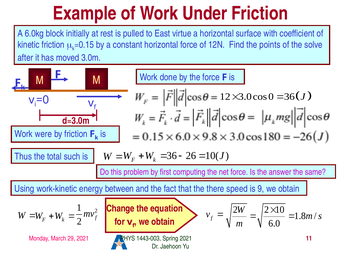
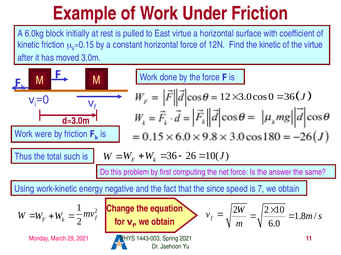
the points: points -> kinetic
the solve: solve -> virtue
between: between -> negative
there: there -> since
9: 9 -> 7
